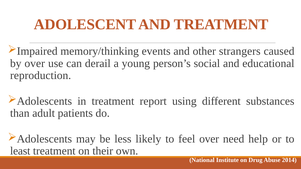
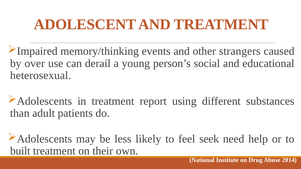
reproduction: reproduction -> heterosexual
feel over: over -> seek
least: least -> built
